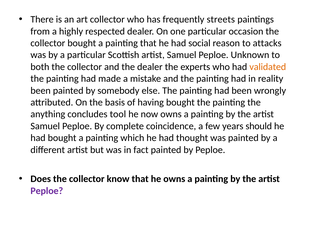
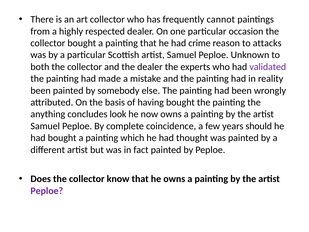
streets: streets -> cannot
social: social -> crime
validated colour: orange -> purple
tool: tool -> look
